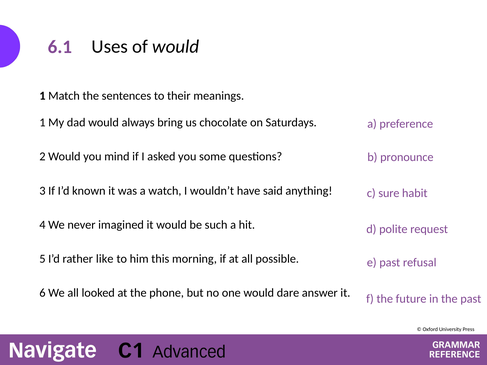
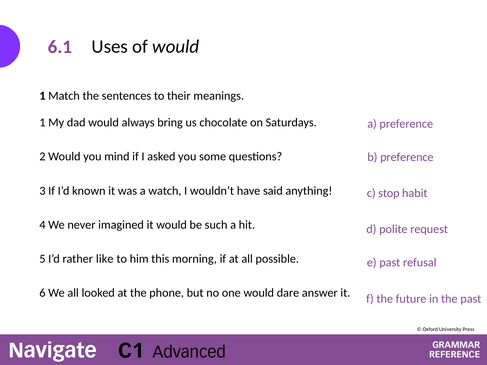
b pronounce: pronounce -> preference
sure: sure -> stop
